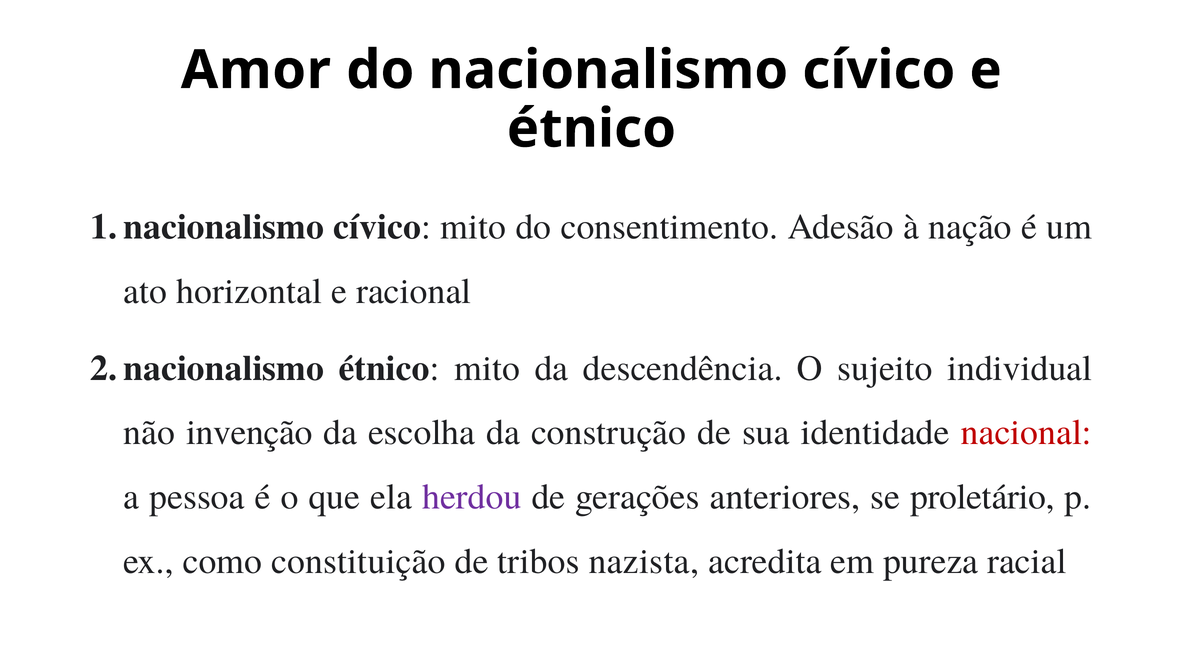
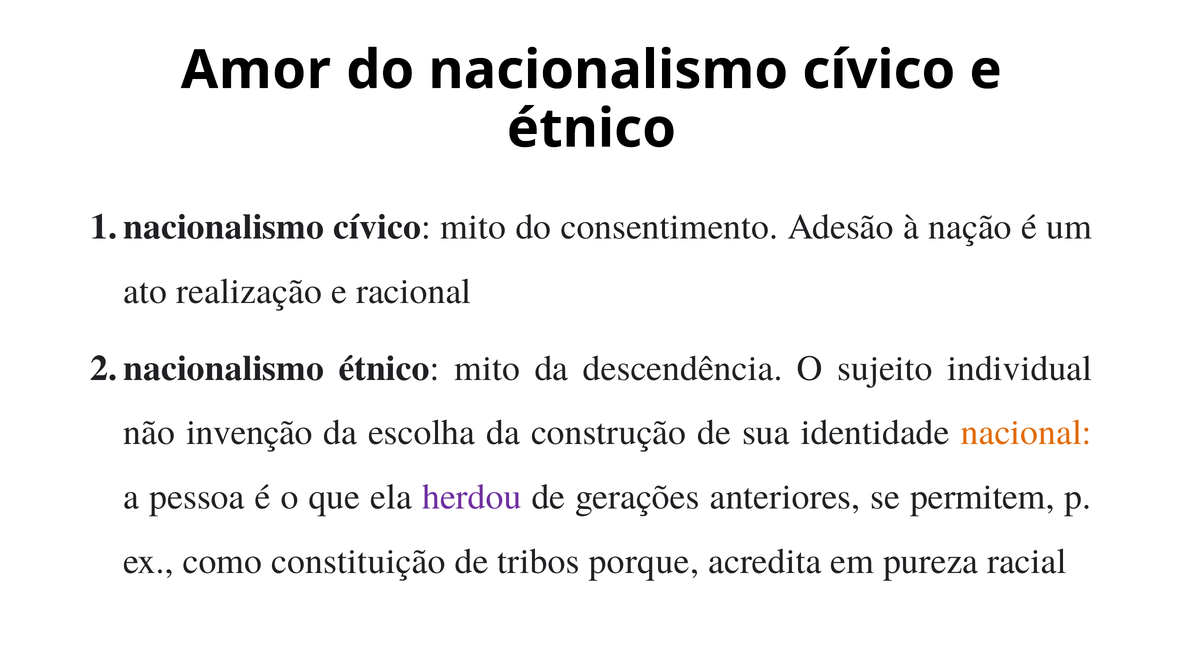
horizontal: horizontal -> realização
nacional colour: red -> orange
proletário: proletário -> permitem
nazista: nazista -> porque
